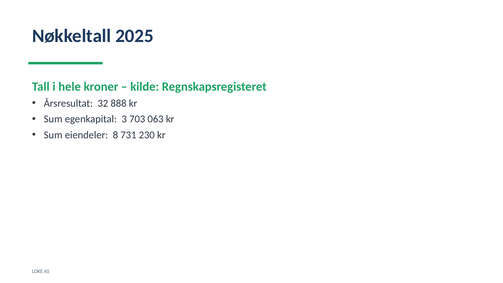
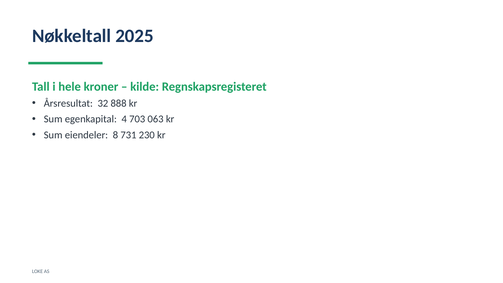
3: 3 -> 4
